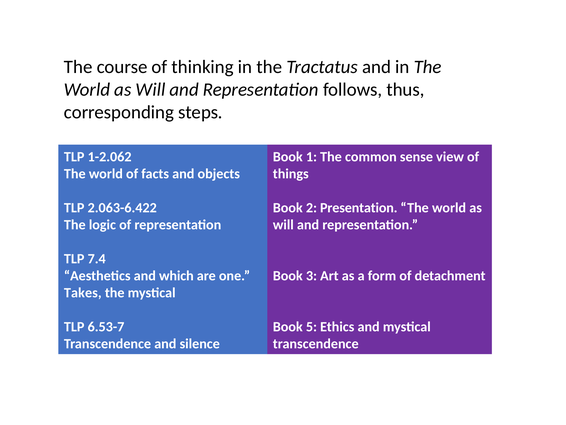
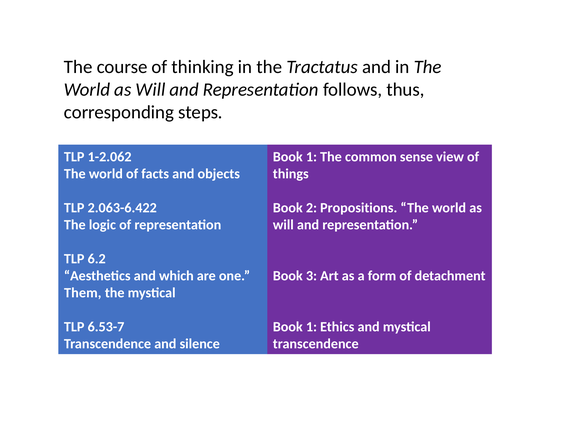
Presentation: Presentation -> Propositions
7.4: 7.4 -> 6.2
Takes: Takes -> Them
5 at (311, 326): 5 -> 1
